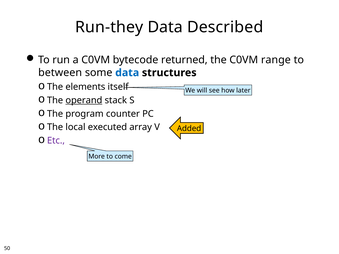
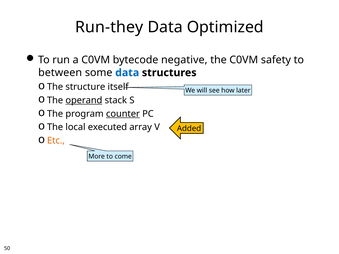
Described: Described -> Optimized
returned: returned -> negative
range: range -> safety
elements: elements -> structure
counter underline: none -> present
Etc colour: purple -> orange
